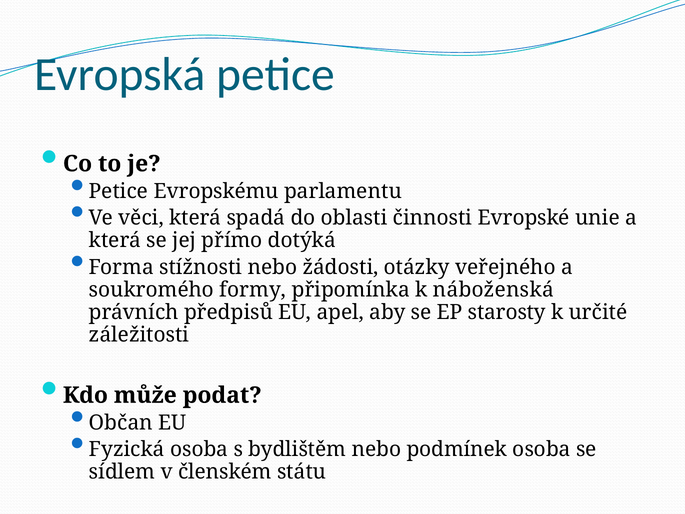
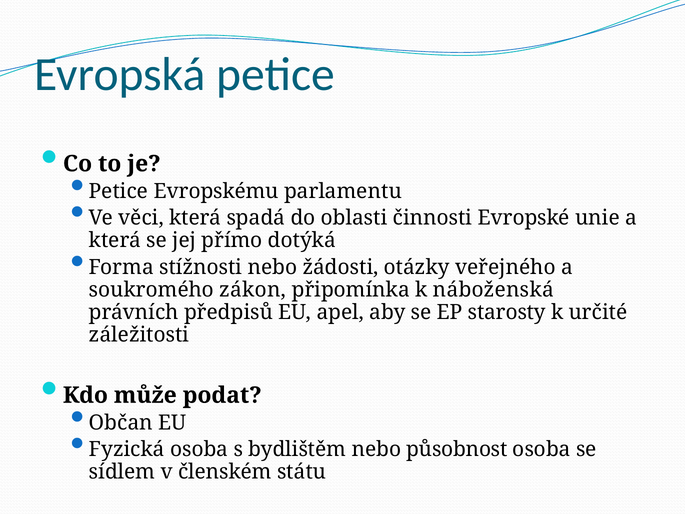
formy: formy -> zákon
podmínek: podmínek -> působnost
